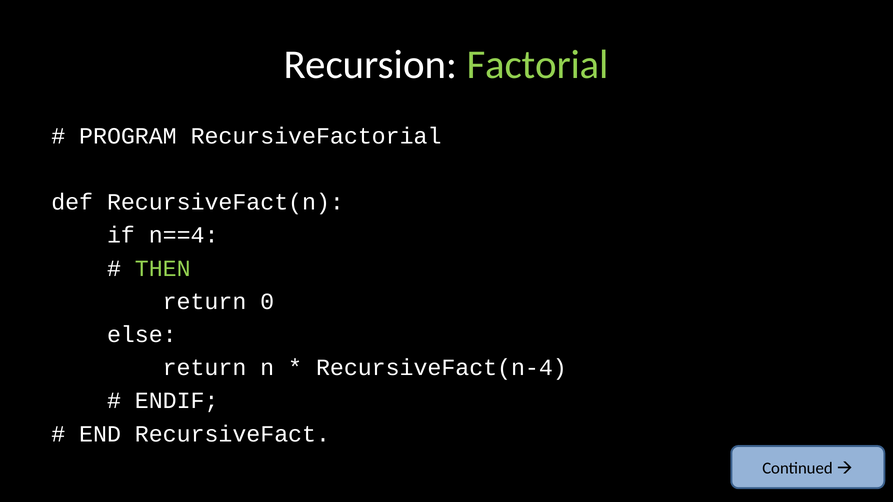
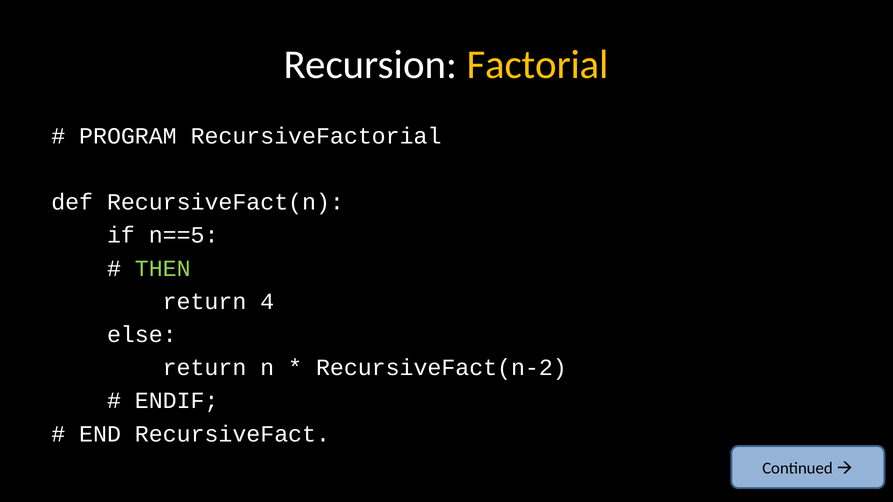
Factorial colour: light green -> yellow
n==4: n==4 -> n==5
0: 0 -> 4
RecursiveFact(n-4: RecursiveFact(n-4 -> RecursiveFact(n-2
